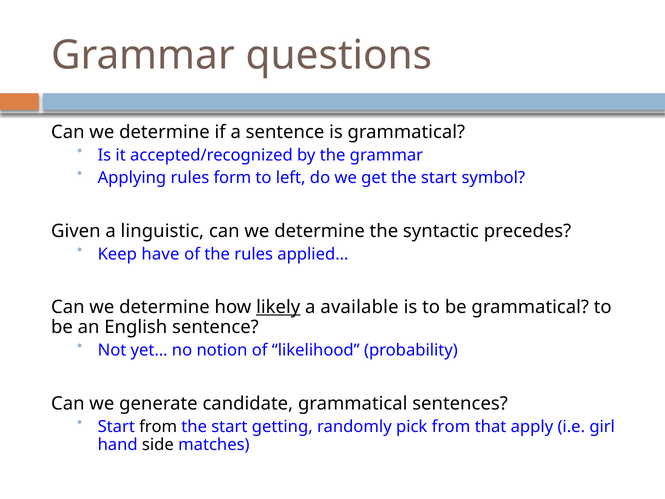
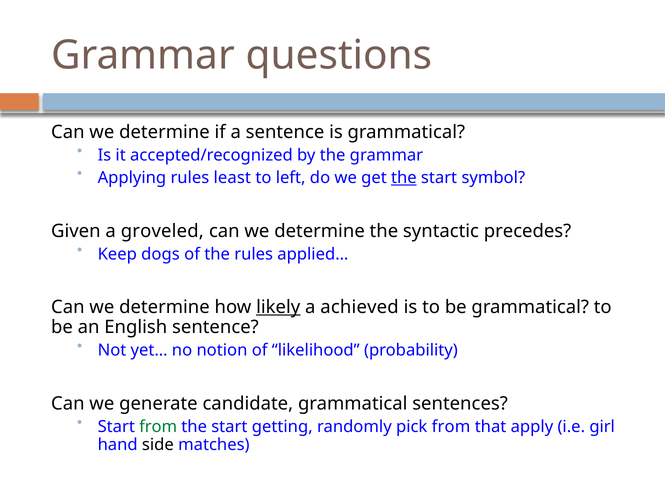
form: form -> least
the at (404, 178) underline: none -> present
linguistic: linguistic -> groveled
have: have -> dogs
available: available -> achieved
from at (158, 427) colour: black -> green
